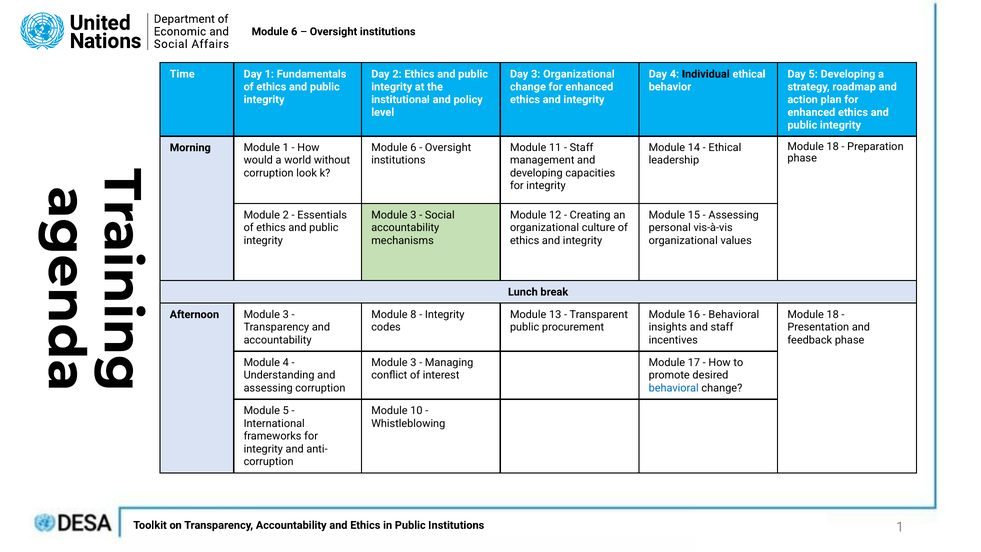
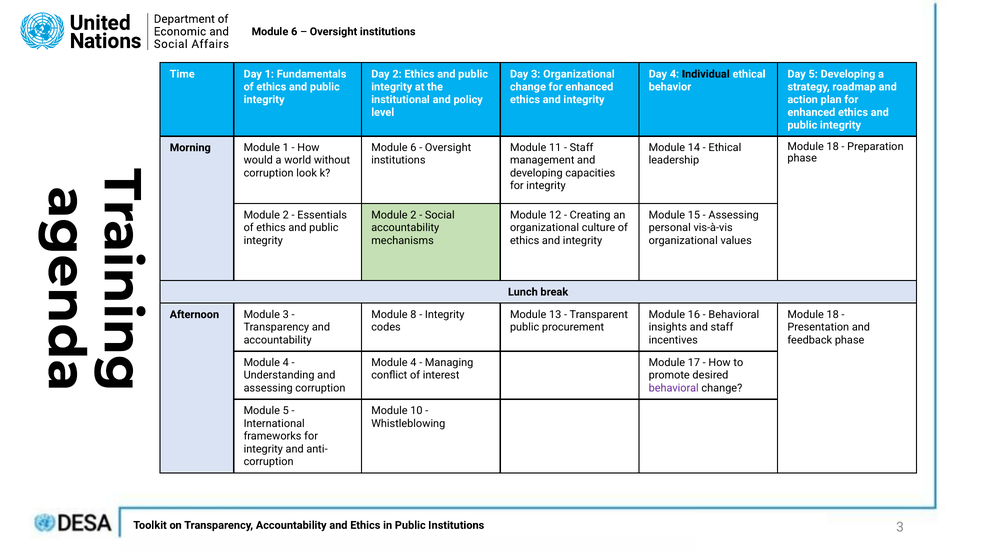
3 at (413, 215): 3 -> 2
3 at (413, 363): 3 -> 4
behavioral at (674, 388) colour: blue -> purple
Institutions 1: 1 -> 3
